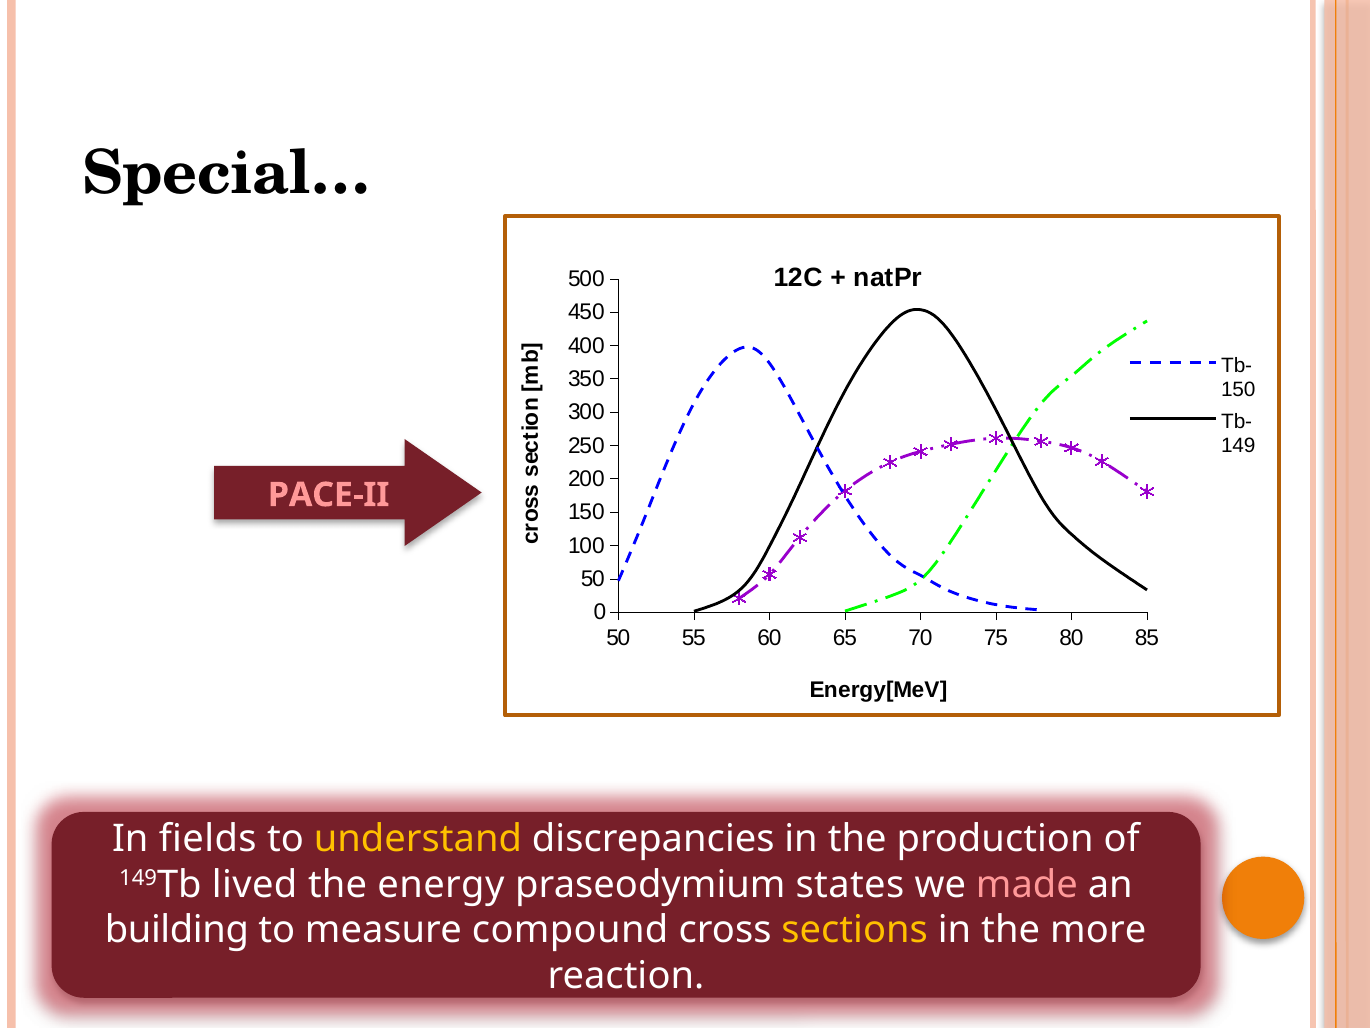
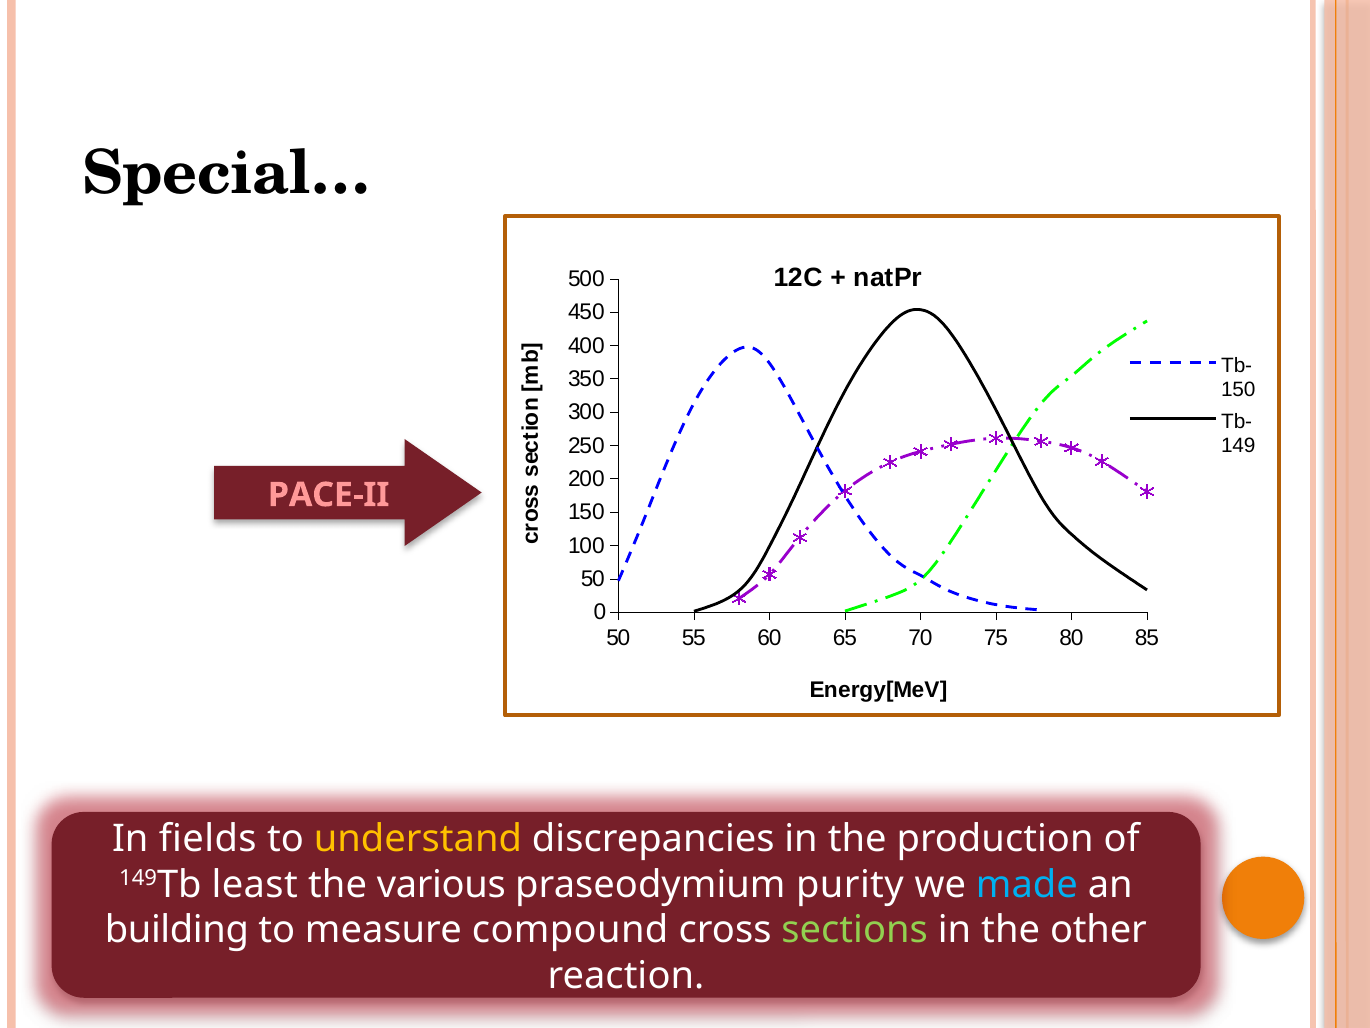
lived: lived -> least
energy: energy -> various
states: states -> purity
made colour: pink -> light blue
sections colour: yellow -> light green
more: more -> other
